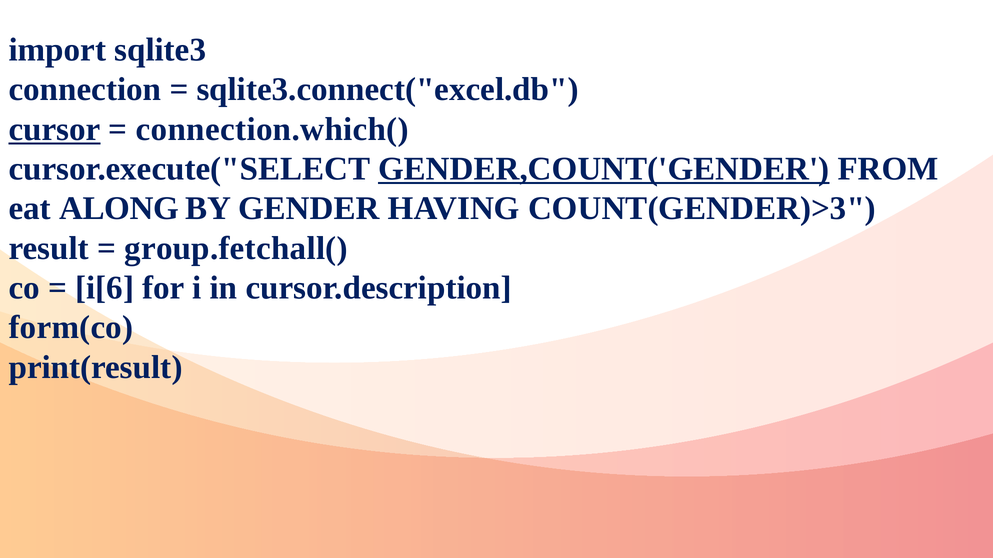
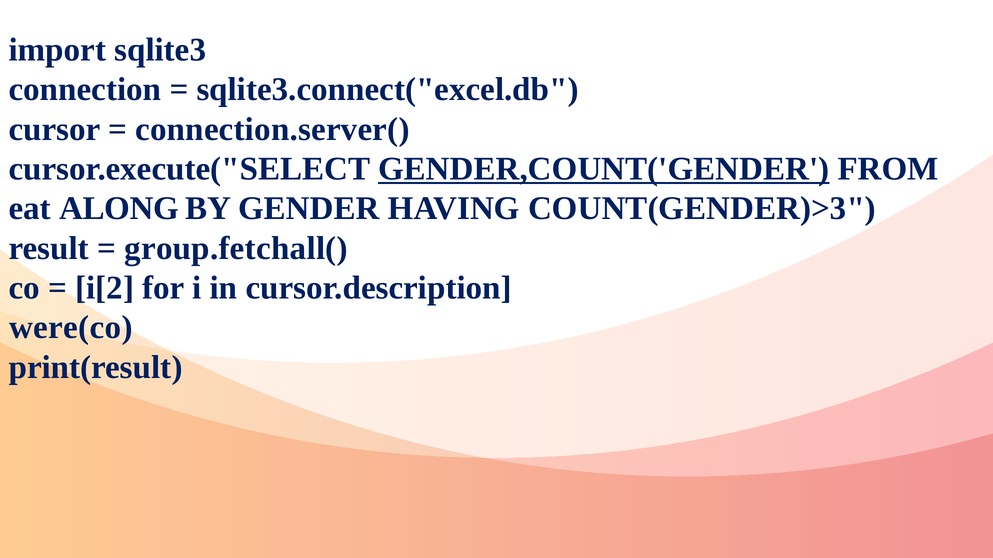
cursor underline: present -> none
connection.which(: connection.which( -> connection.server(
i[6: i[6 -> i[2
form(co: form(co -> were(co
